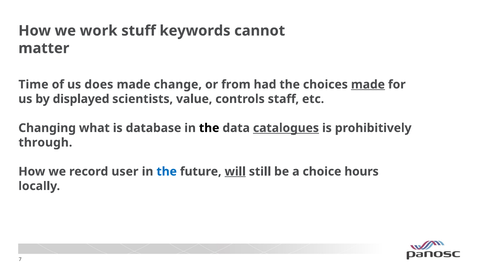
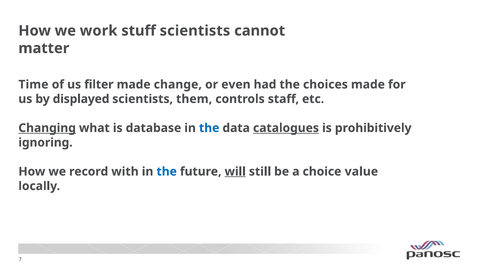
stuff keywords: keywords -> scientists
does: does -> filter
from: from -> even
made at (368, 85) underline: present -> none
value: value -> them
Changing underline: none -> present
the at (209, 128) colour: black -> blue
through: through -> ignoring
user: user -> with
hours: hours -> value
